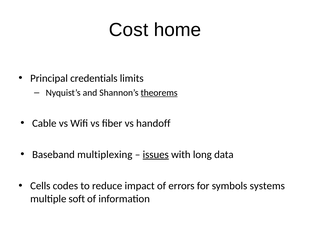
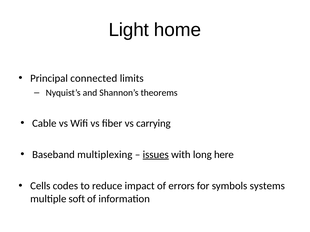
Cost: Cost -> Light
credentials: credentials -> connected
theorems underline: present -> none
handoff: handoff -> carrying
data: data -> here
